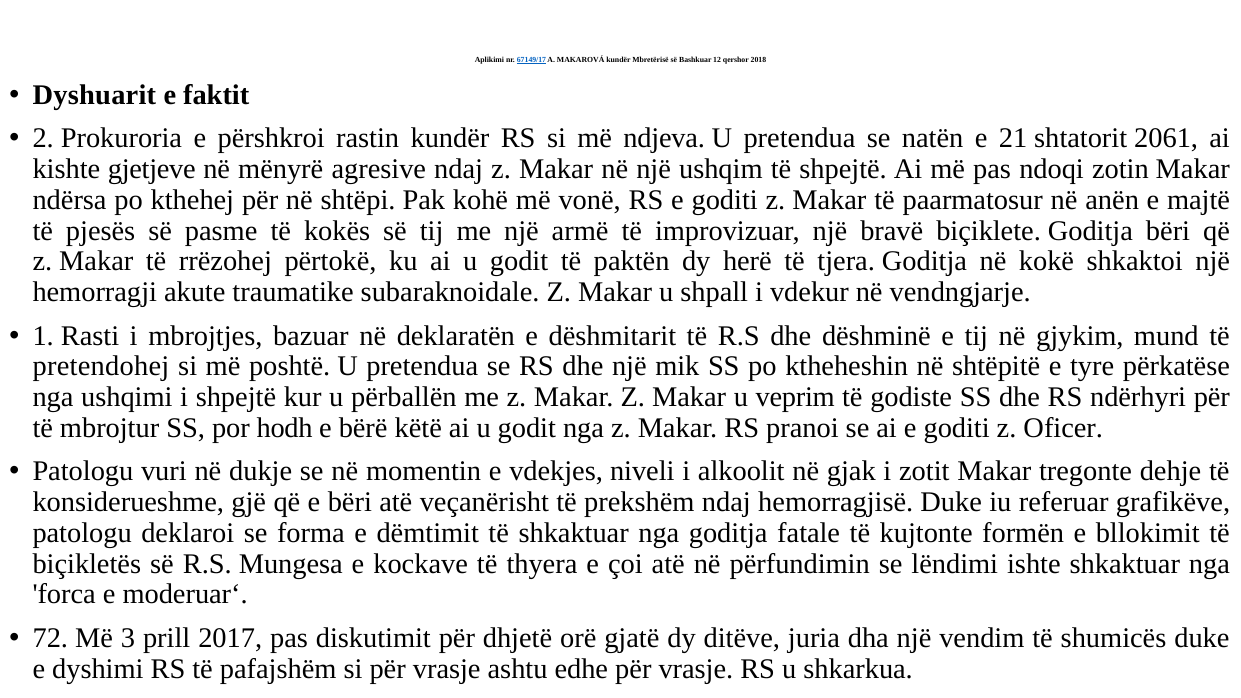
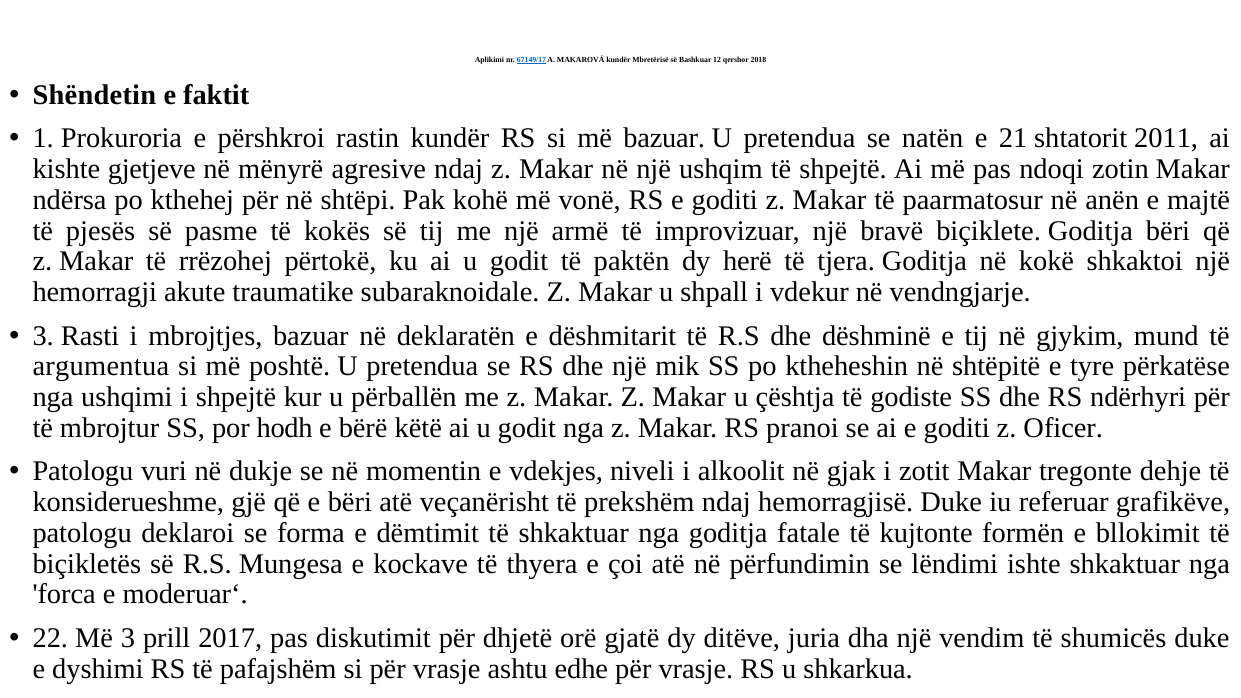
Dyshuarit: Dyshuarit -> Shëndetin
2: 2 -> 1
më ndjeva: ndjeva -> bazuar
2061: 2061 -> 2011
1 at (43, 336): 1 -> 3
pretendohej: pretendohej -> argumentua
veprim: veprim -> çështja
72: 72 -> 22
